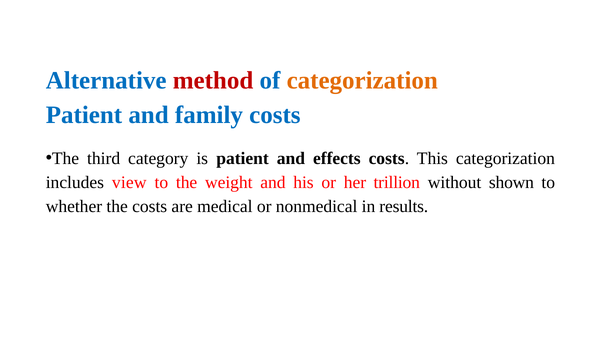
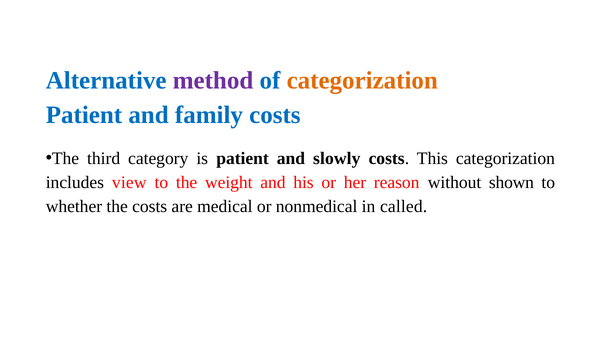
method colour: red -> purple
effects: effects -> slowly
trillion: trillion -> reason
results: results -> called
